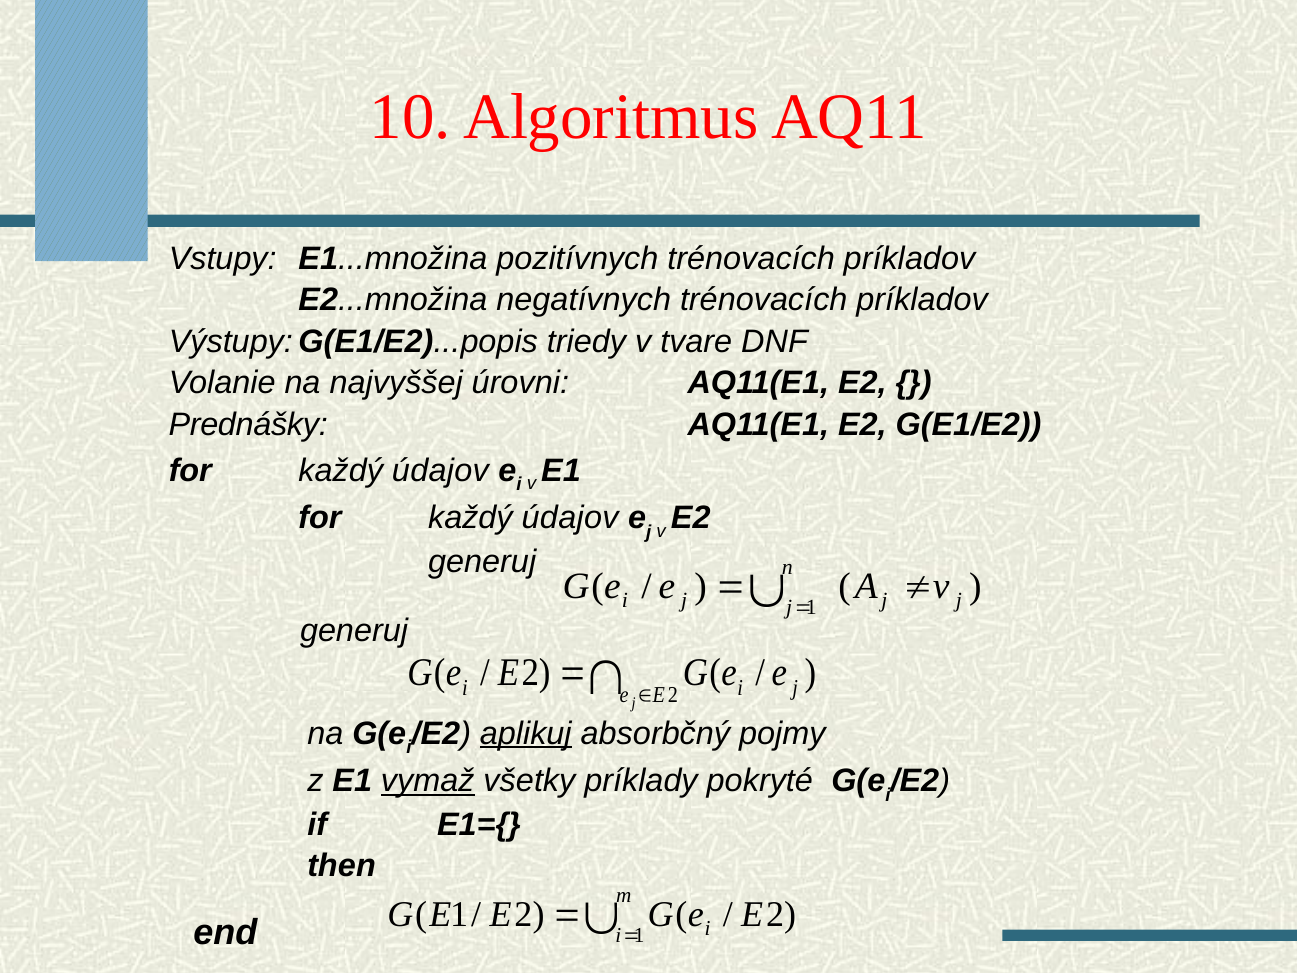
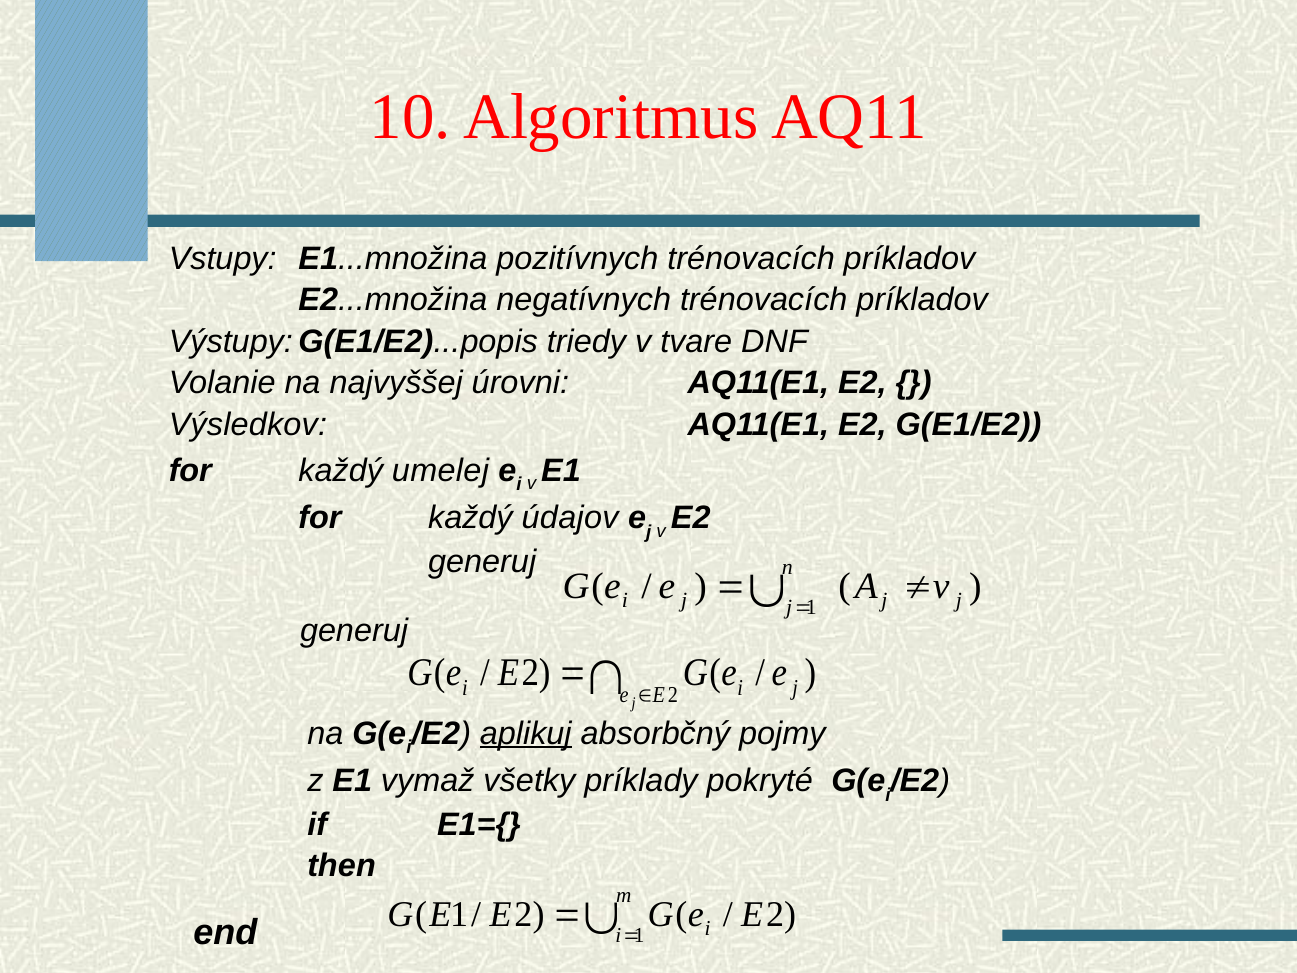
Prednášky: Prednášky -> Výsledkov
údajov at (440, 470): údajov -> umelej
vymaž underline: present -> none
